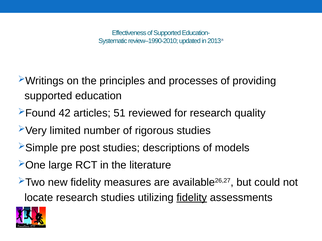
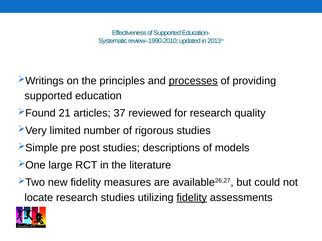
processes underline: none -> present
42: 42 -> 21
51: 51 -> 37
